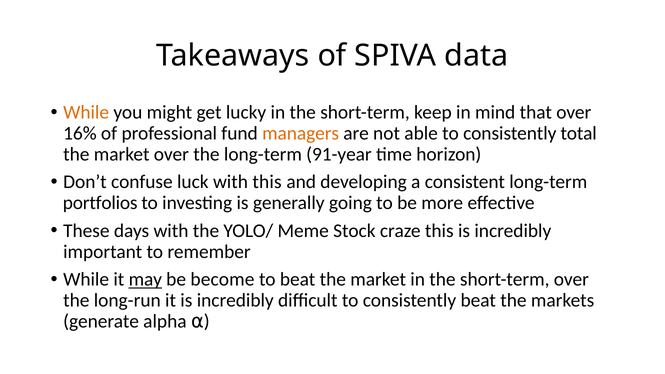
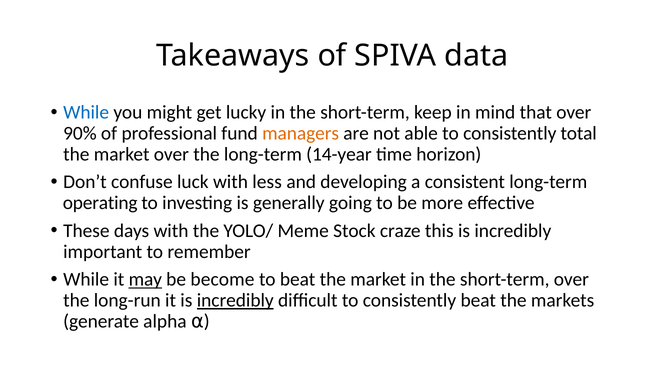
While at (86, 112) colour: orange -> blue
16%: 16% -> 90%
91-year: 91-year -> 14-year
with this: this -> less
portfolios: portfolios -> operating
incredibly at (235, 300) underline: none -> present
